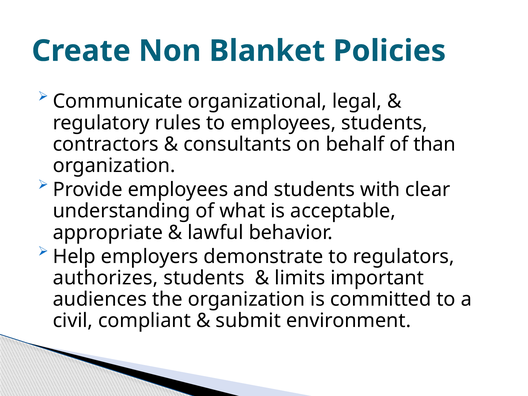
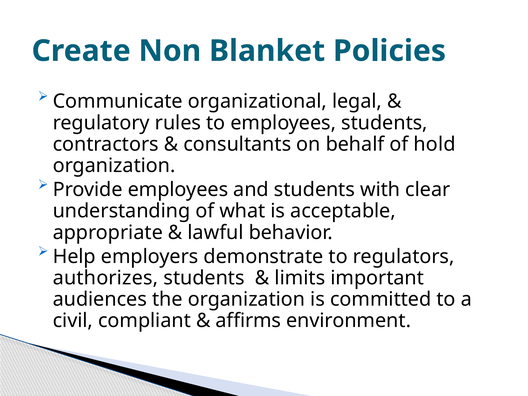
than: than -> hold
submit: submit -> affirms
